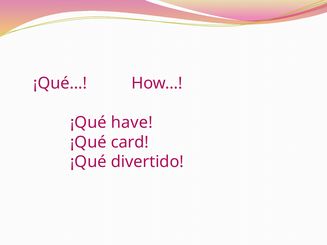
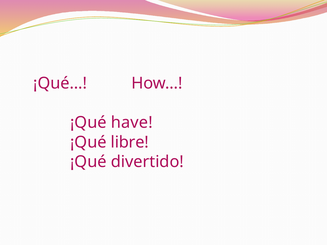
card: card -> libre
